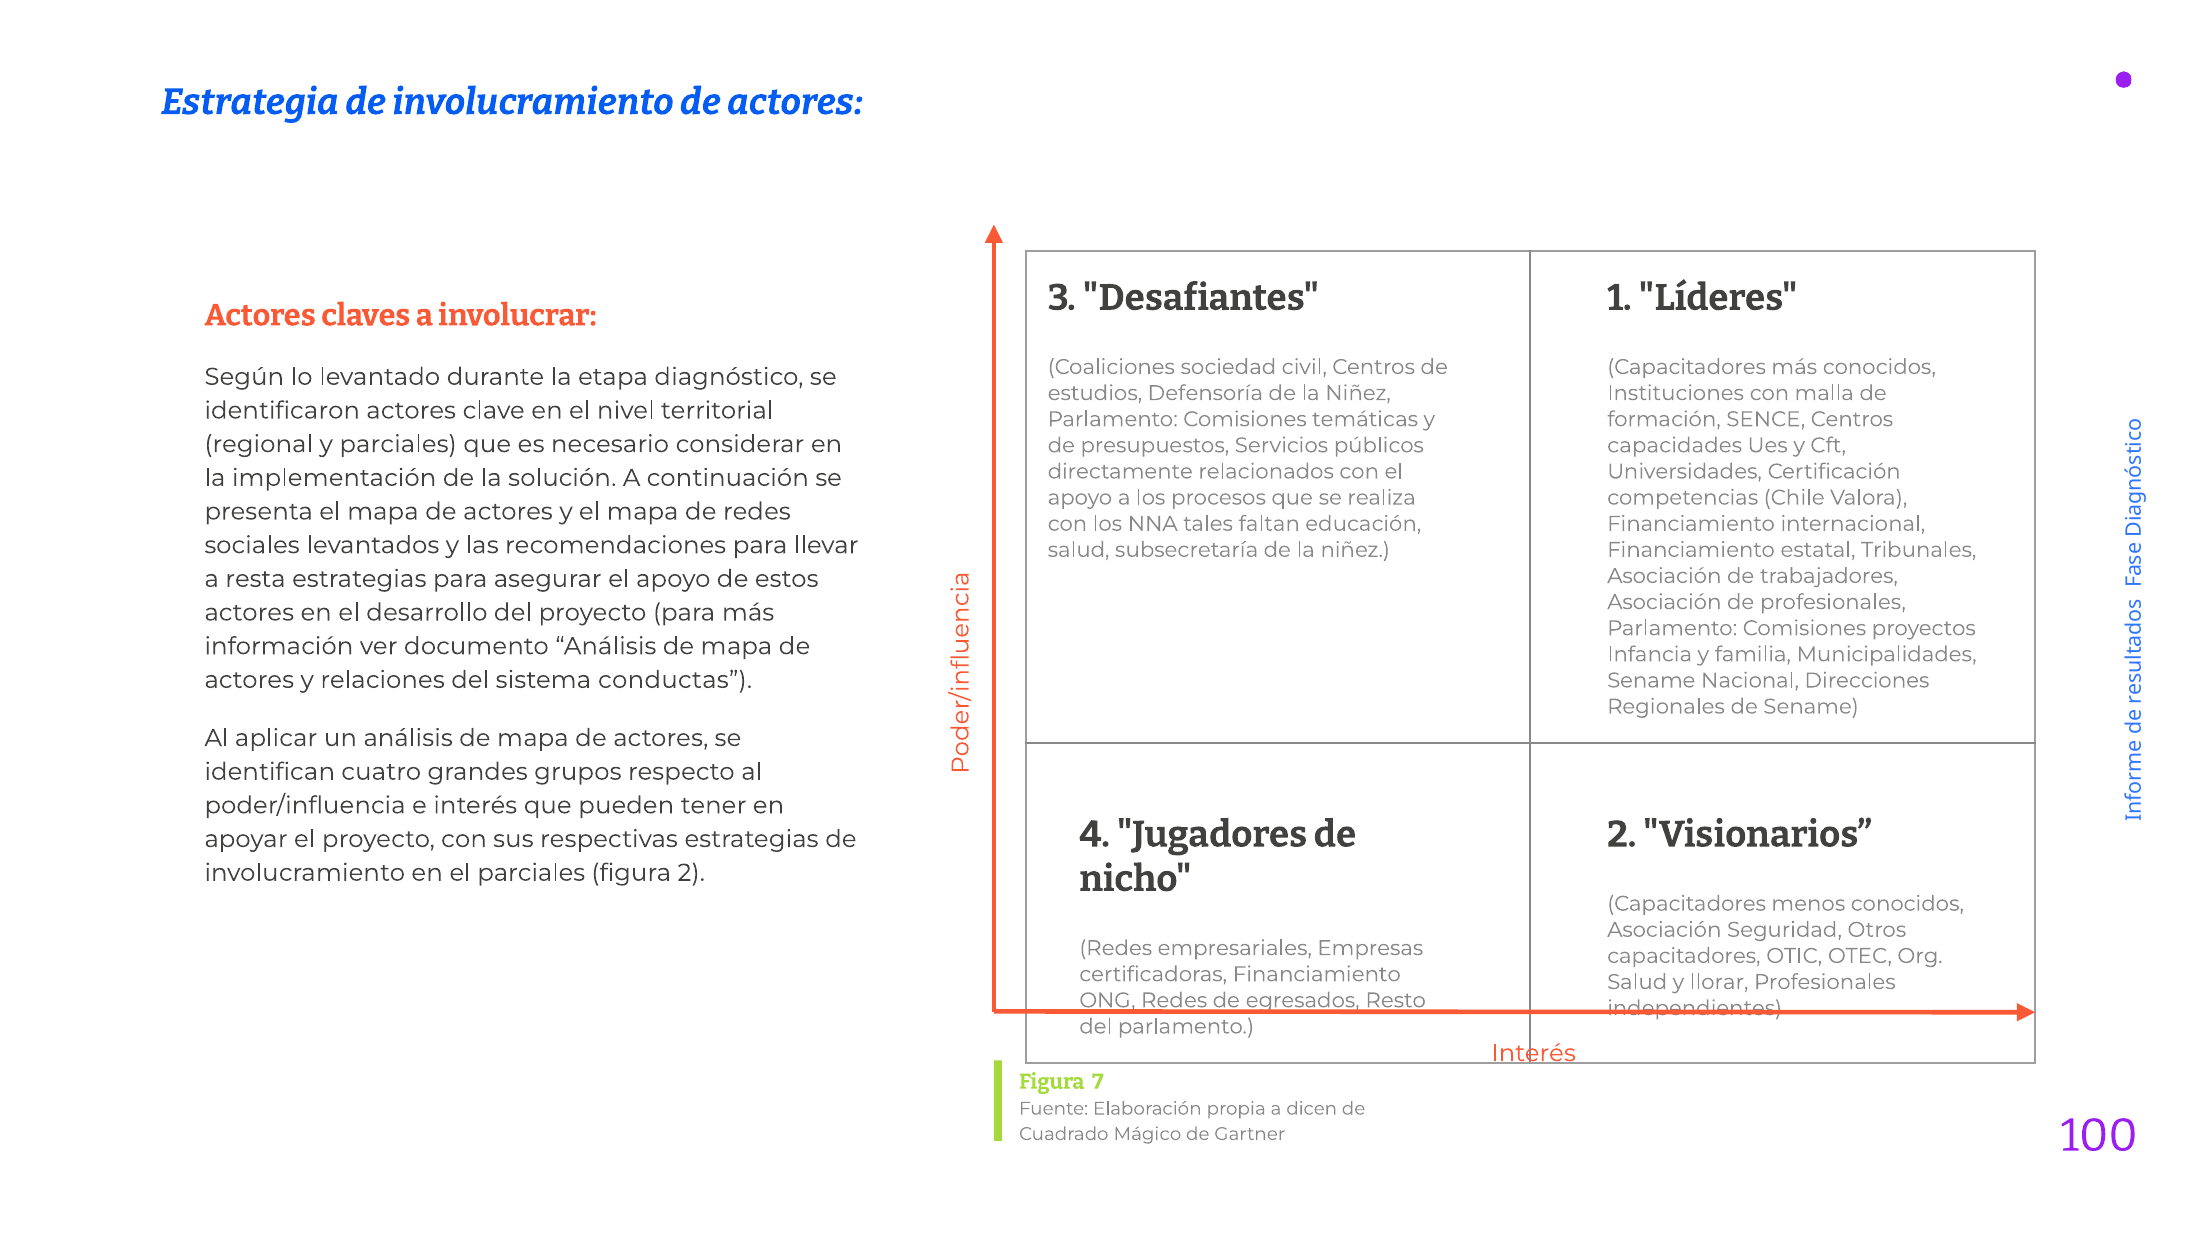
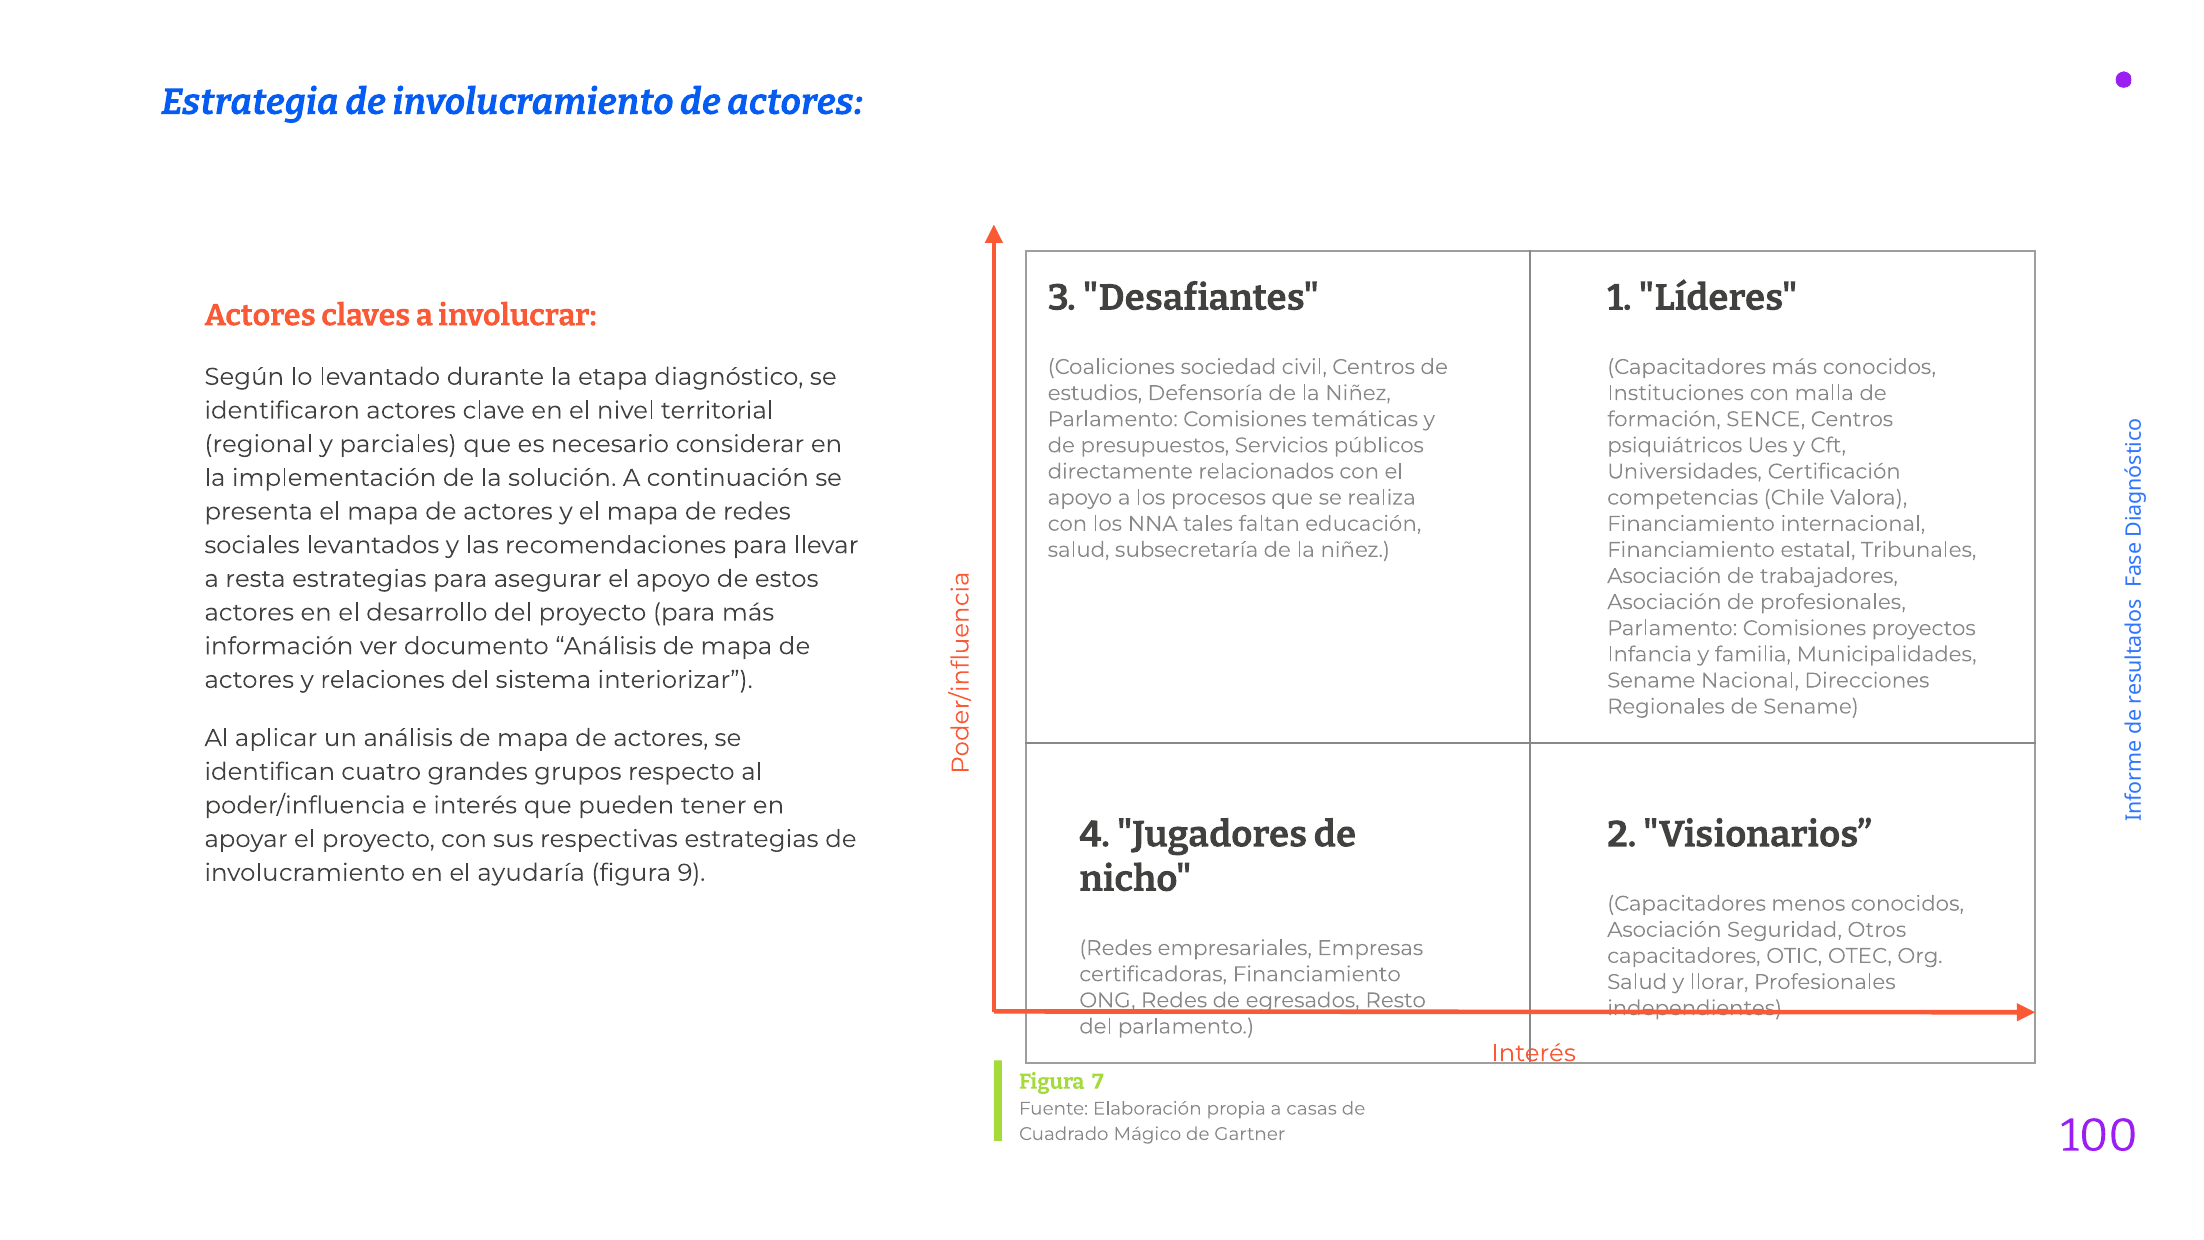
capacidades: capacidades -> psiquiátricos
conductas: conductas -> interiorizar
el parciales: parciales -> ayudaría
figura 2: 2 -> 9
dicen: dicen -> casas
